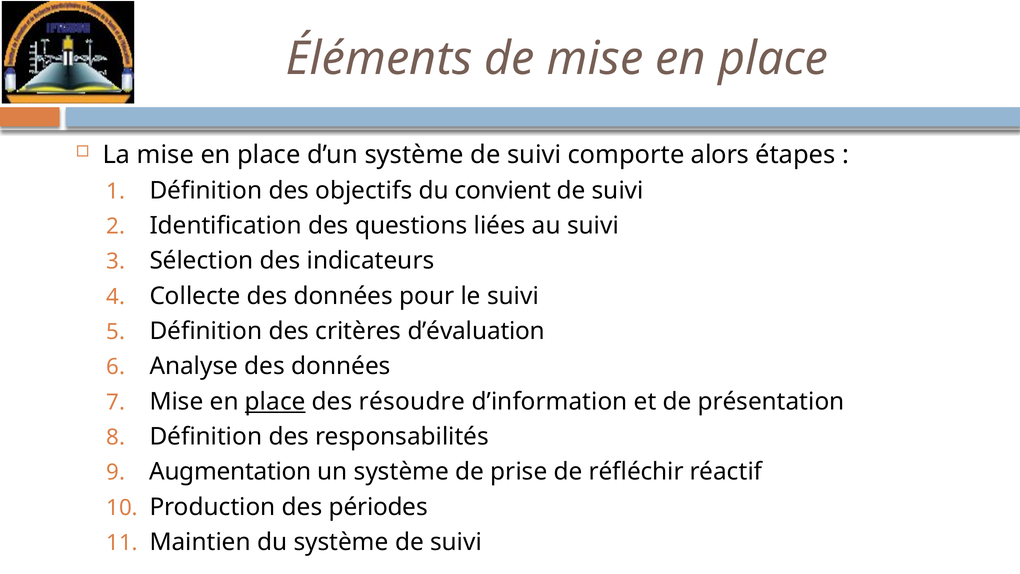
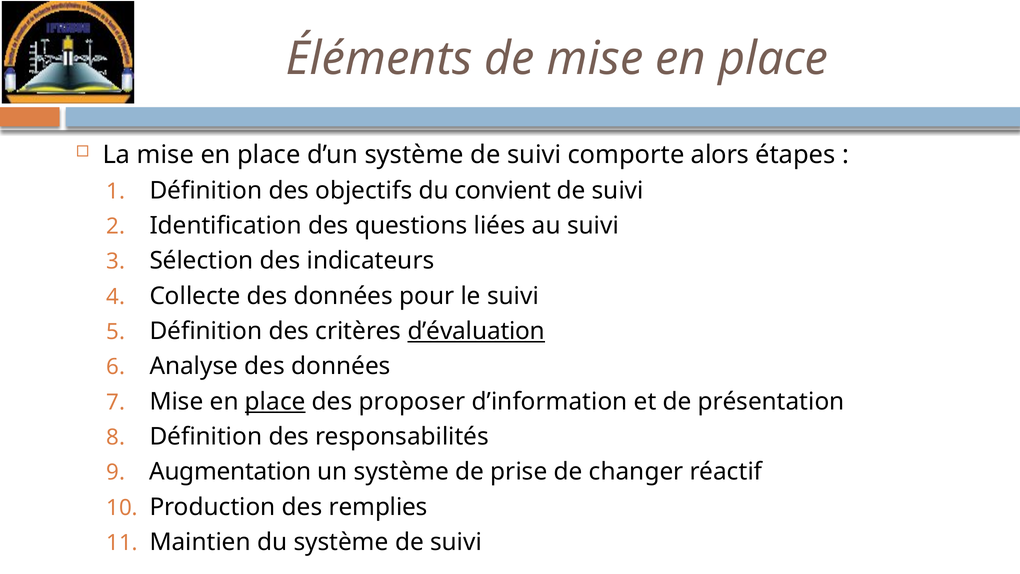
d’évaluation underline: none -> present
résoudre: résoudre -> proposer
réfléchir: réfléchir -> changer
périodes: périodes -> remplies
